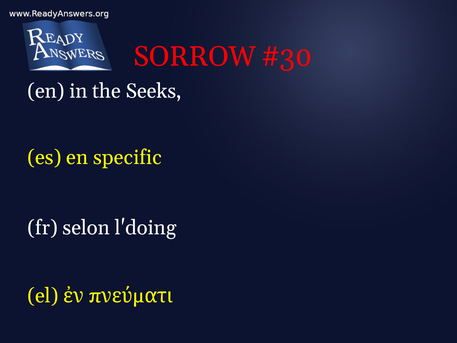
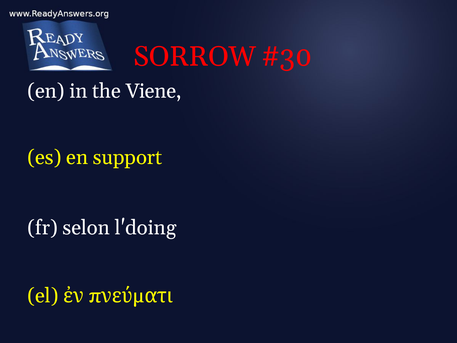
Seeks: Seeks -> Viene
specific: specific -> support
